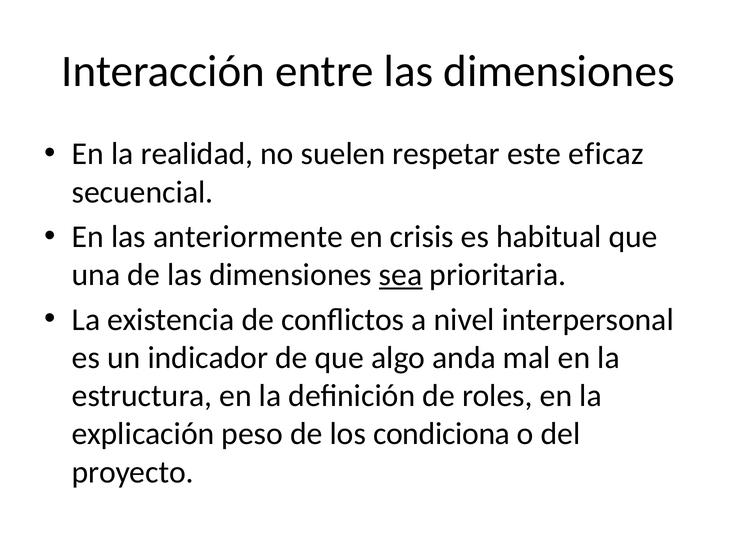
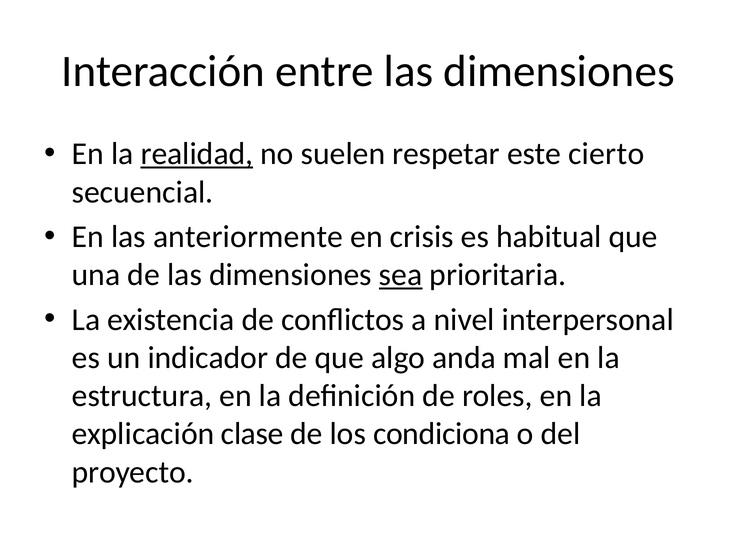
realidad underline: none -> present
eficaz: eficaz -> cierto
peso: peso -> clase
